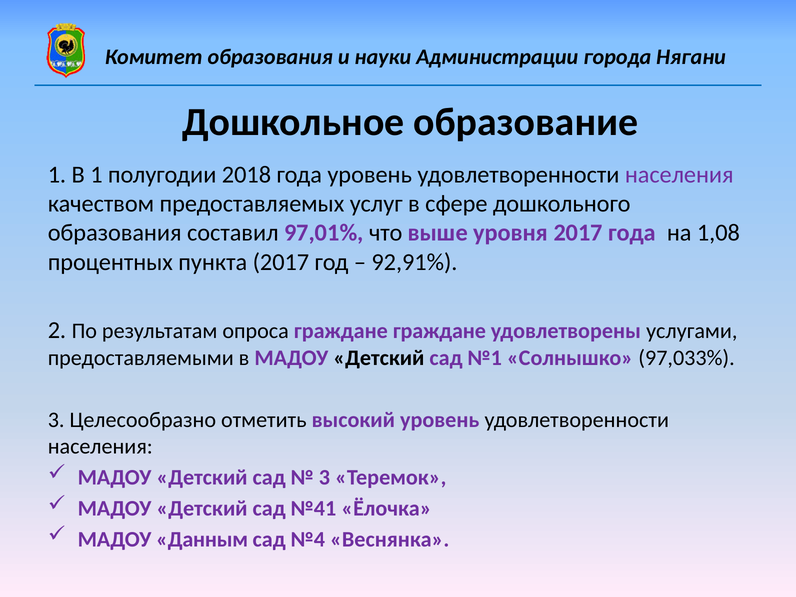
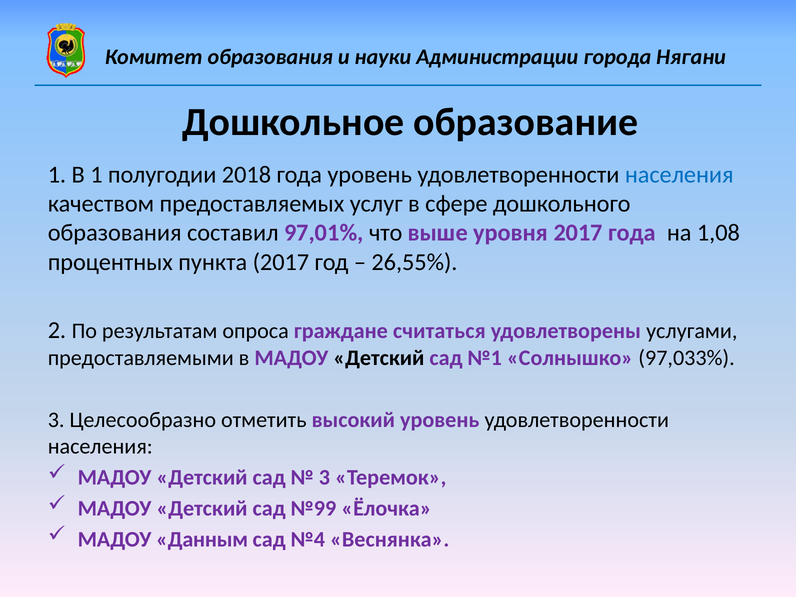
населения at (679, 175) colour: purple -> blue
92,91%: 92,91% -> 26,55%
граждане граждане: граждане -> считаться
№41: №41 -> №99
